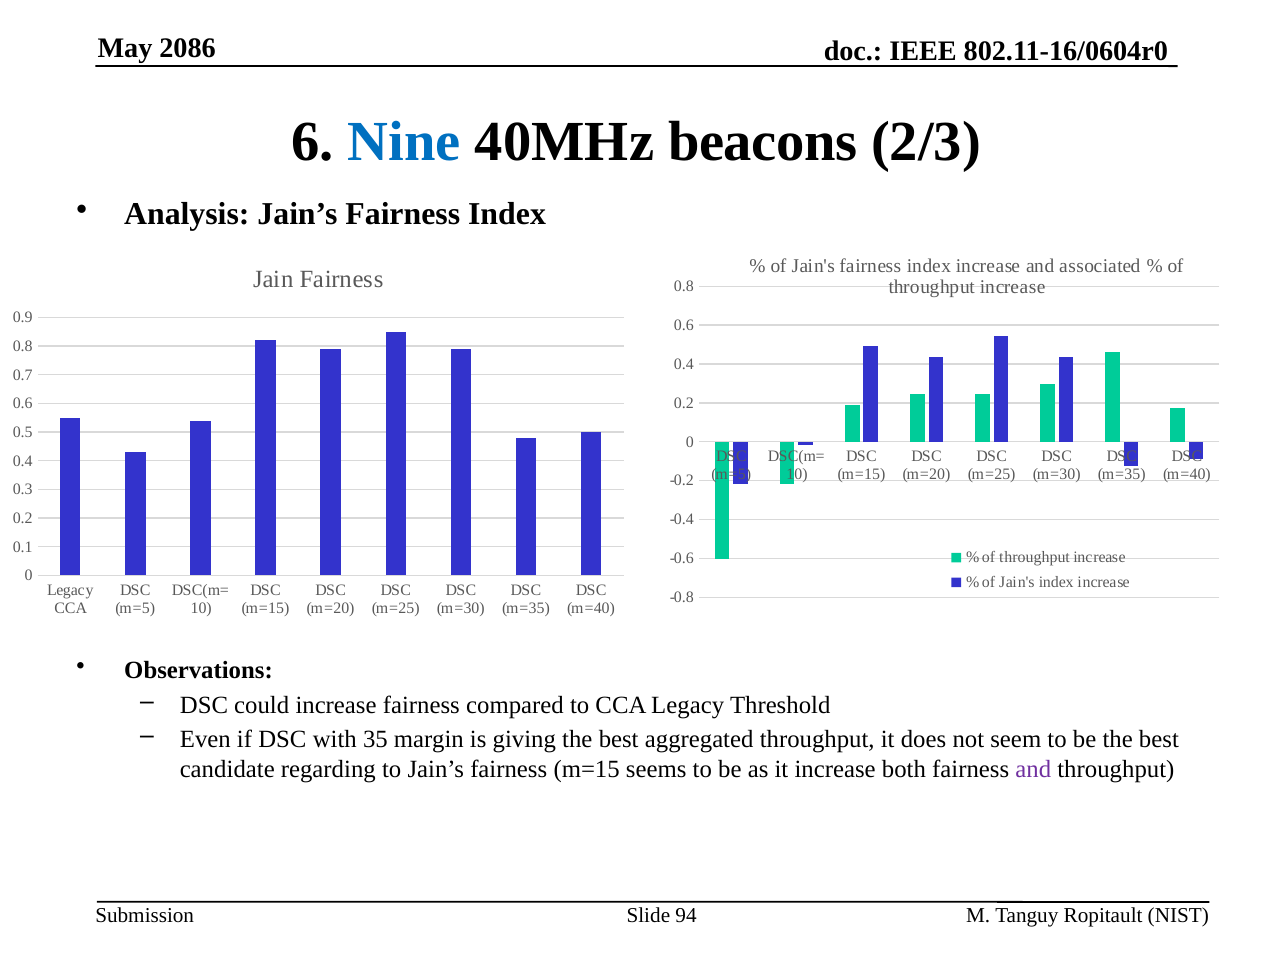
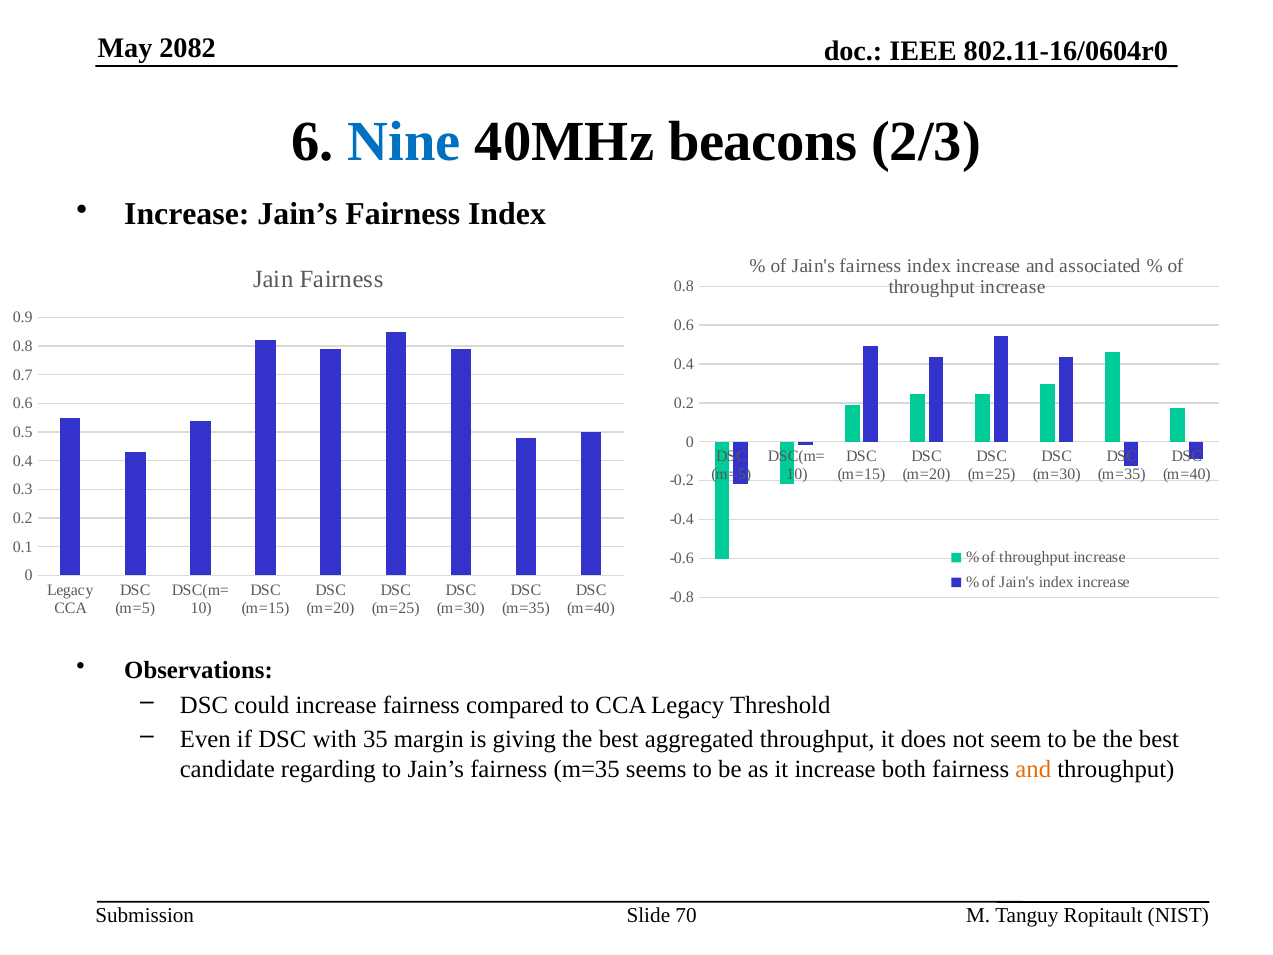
2086: 2086 -> 2082
Analysis at (187, 214): Analysis -> Increase
fairness m=15: m=15 -> m=35
and at (1033, 769) colour: purple -> orange
94: 94 -> 70
